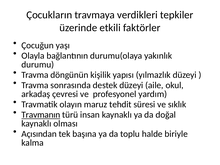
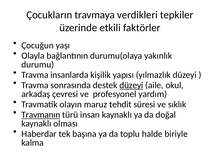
döngünün: döngünün -> insanlarda
düzeyi at (131, 85) underline: none -> present
Açısından: Açısından -> Haberdar
